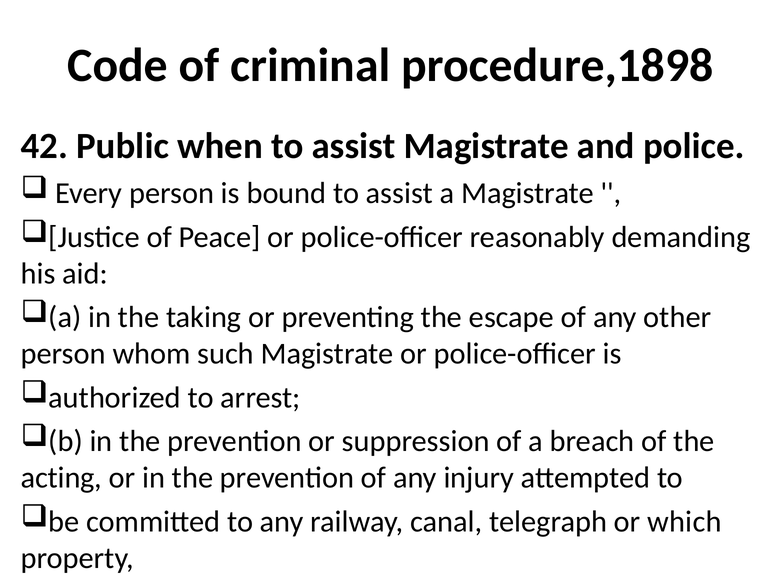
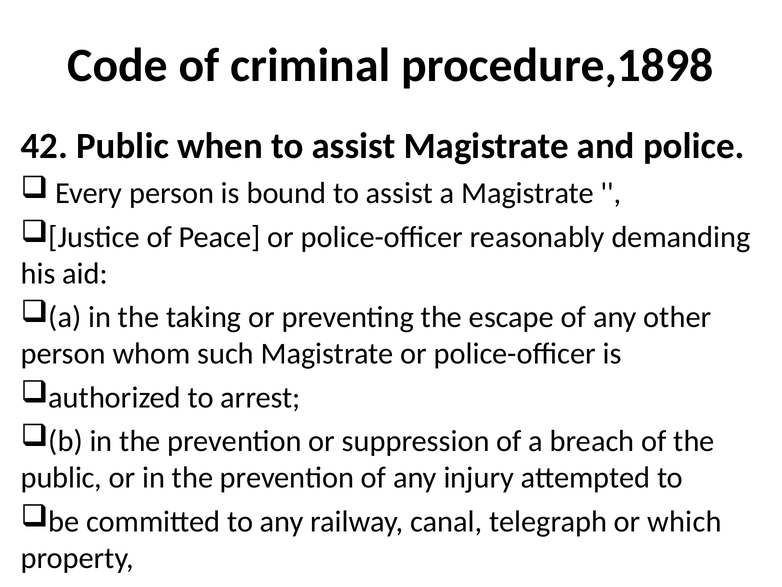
acting at (61, 477): acting -> public
